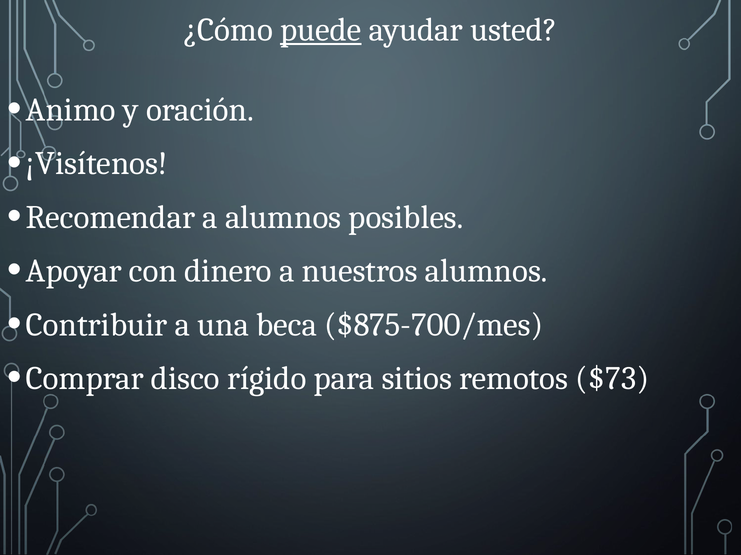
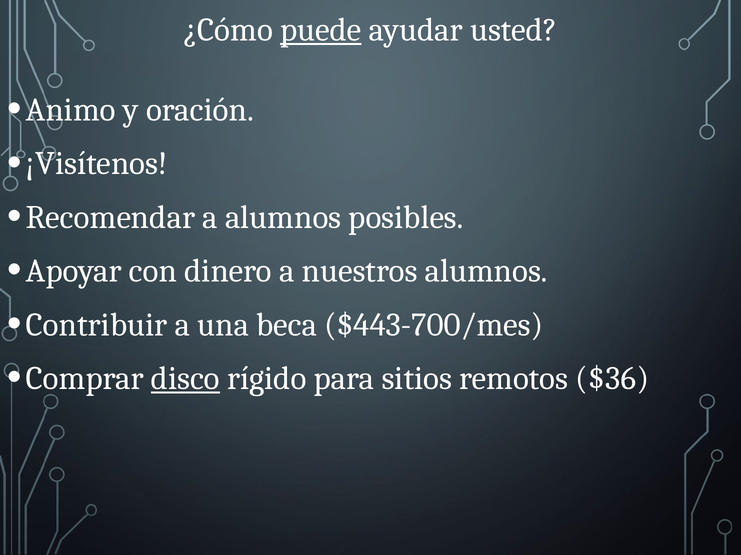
$875-700/mes: $875-700/mes -> $443-700/mes
disco underline: none -> present
$73: $73 -> $36
